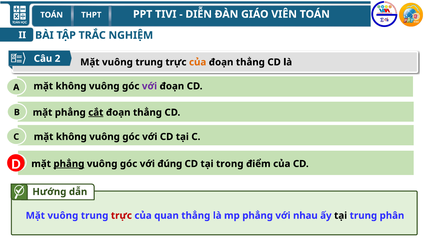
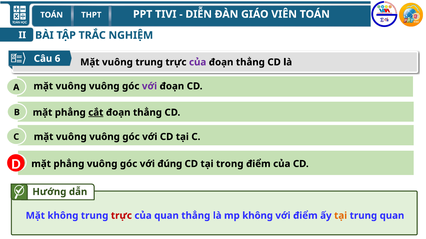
2: 2 -> 6
của at (198, 62) colour: orange -> purple
không at (71, 86): không -> vuông
không at (71, 137): không -> vuông
phẳng at (69, 164) underline: present -> none
vuông at (63, 216): vuông -> không
mp phẳng: phẳng -> không
với nhau: nhau -> điểm
tại at (341, 216) colour: black -> orange
trung phân: phân -> quan
